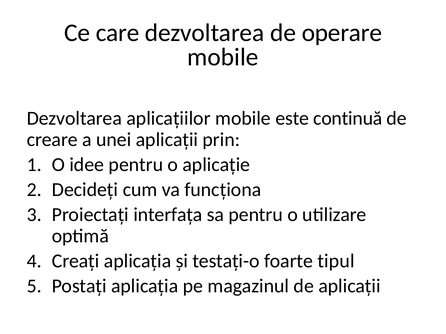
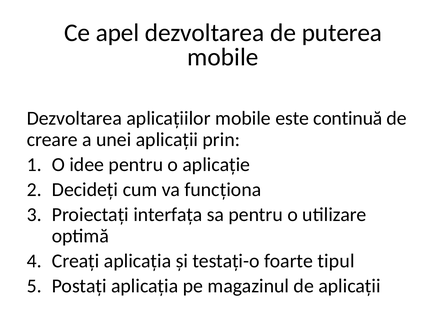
care: care -> apel
operare: operare -> puterea
